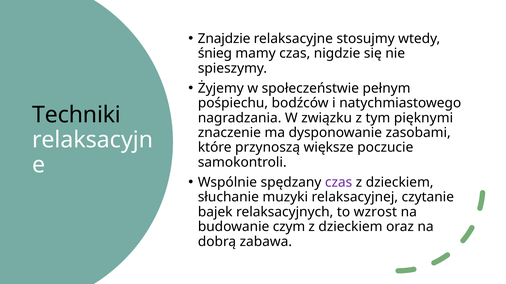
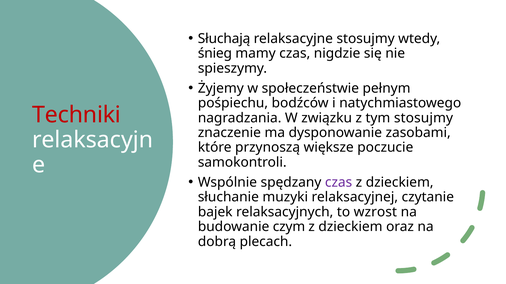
Znajdzie: Znajdzie -> Słuchają
Techniki colour: black -> red
tym pięknymi: pięknymi -> stosujmy
zabawa: zabawa -> plecach
